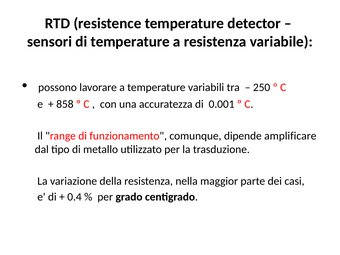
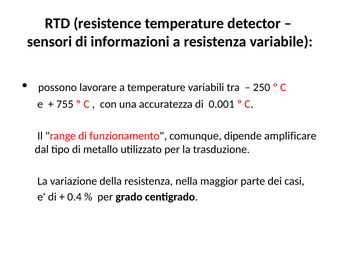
di temperature: temperature -> informazioni
858: 858 -> 755
